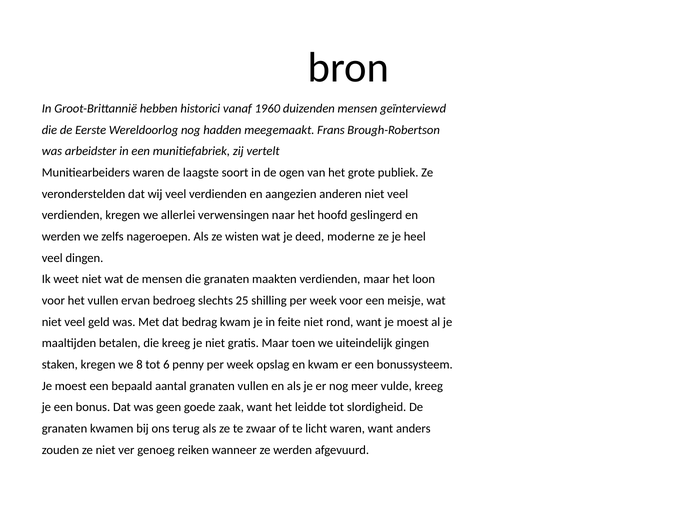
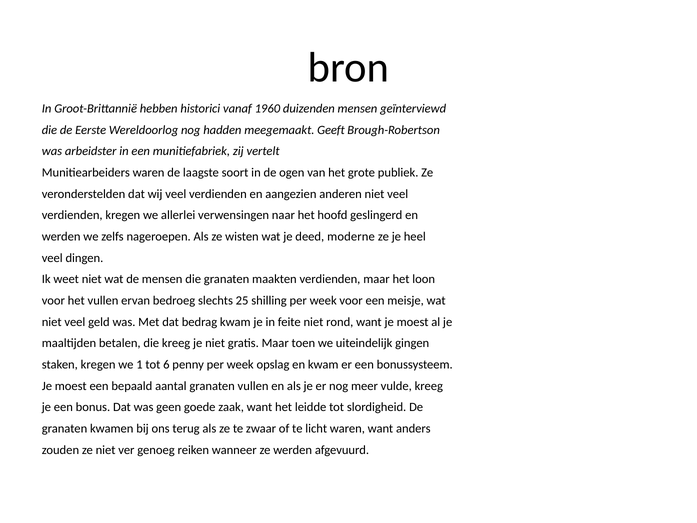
Frans: Frans -> Geeft
8: 8 -> 1
